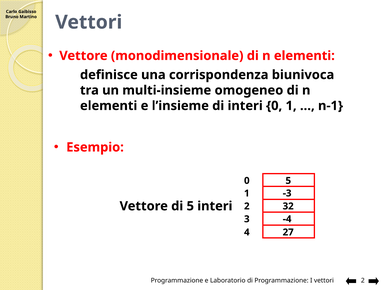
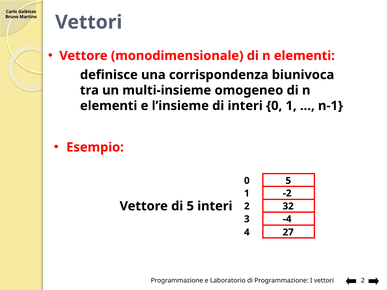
-3: -3 -> -2
